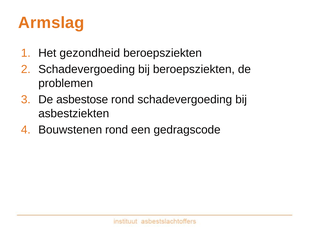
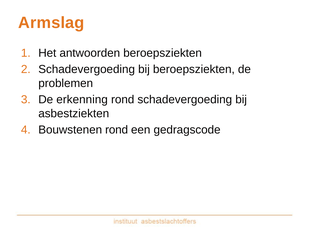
gezondheid: gezondheid -> antwoorden
asbestose: asbestose -> erkenning
